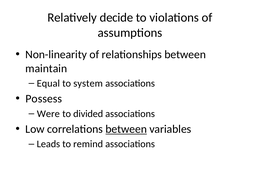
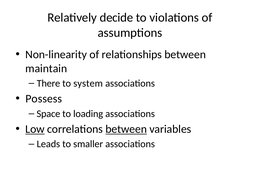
Equal: Equal -> There
Were: Were -> Space
divided: divided -> loading
Low underline: none -> present
remind: remind -> smaller
